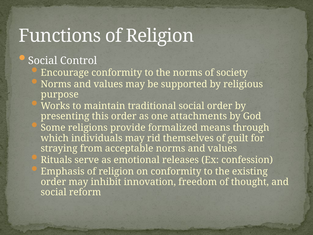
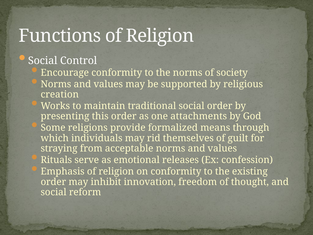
purpose: purpose -> creation
